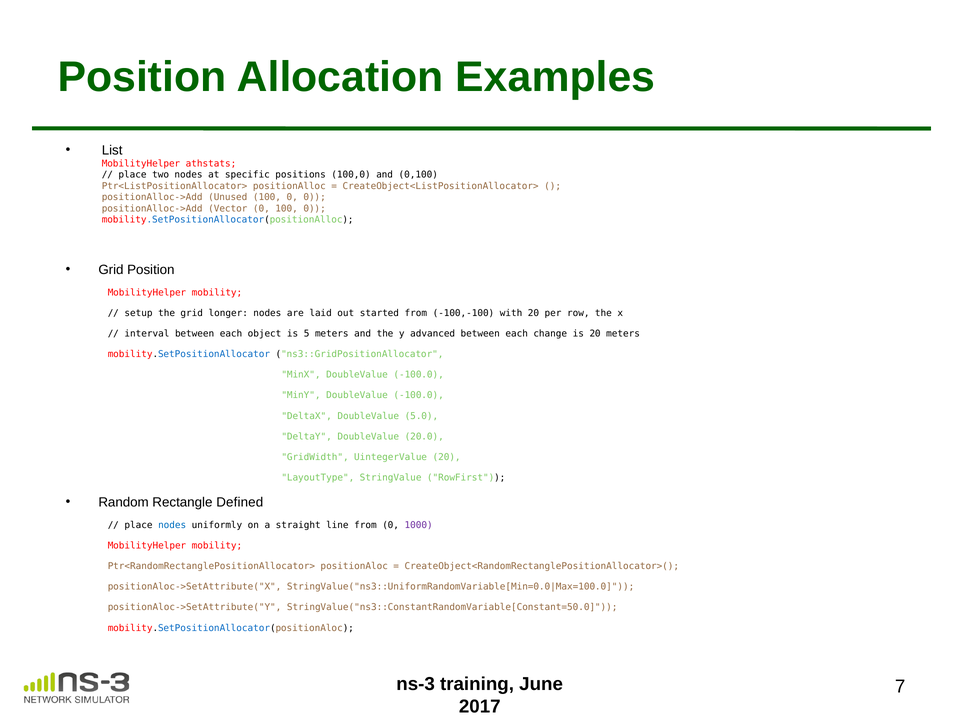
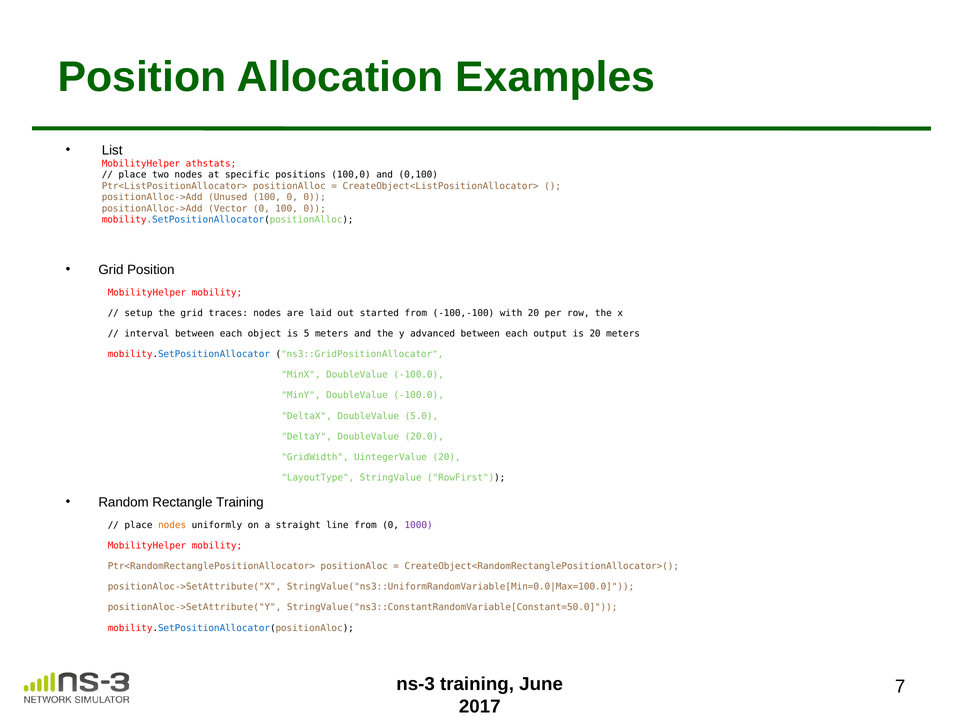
longer: longer -> traces
change: change -> output
Rectangle Defined: Defined -> Training
nodes at (172, 525) colour: blue -> orange
